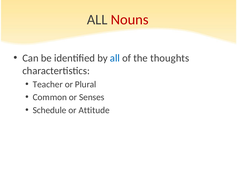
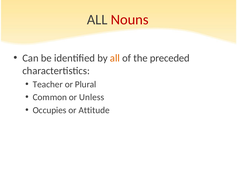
all at (115, 58) colour: blue -> orange
thoughts: thoughts -> preceded
Senses: Senses -> Unless
Schedule: Schedule -> Occupies
